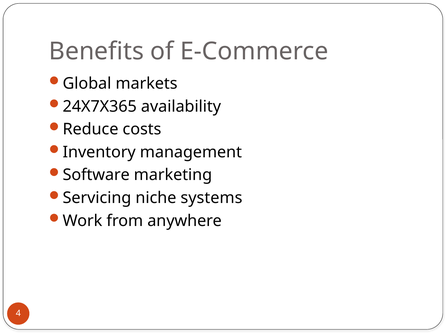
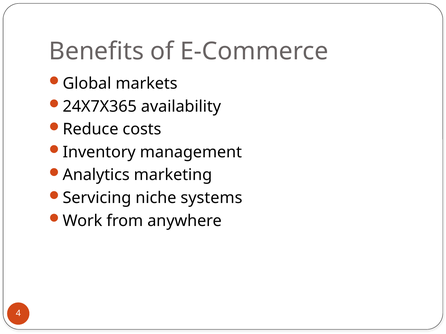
Software: Software -> Analytics
